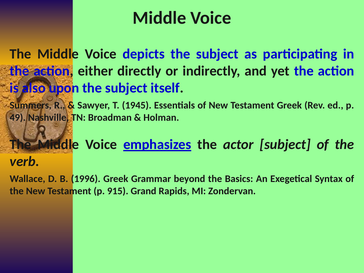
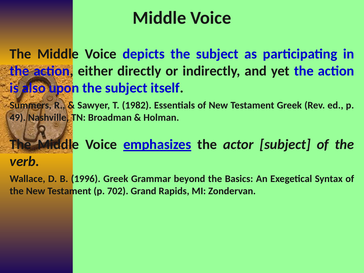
1945: 1945 -> 1982
915: 915 -> 702
